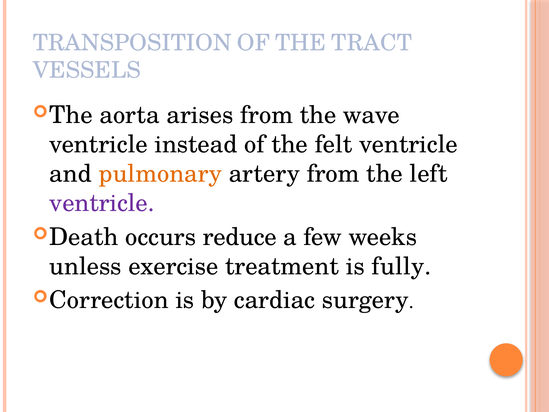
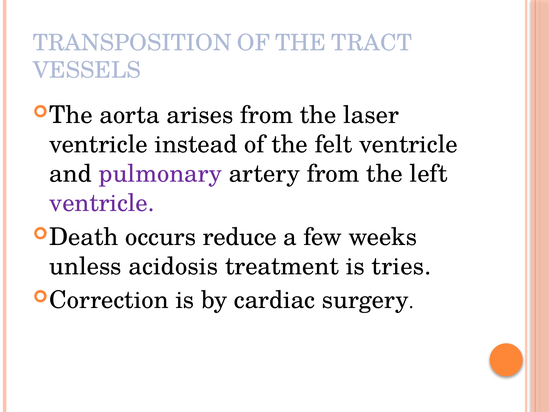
wave: wave -> laser
pulmonary colour: orange -> purple
exercise: exercise -> acidosis
fully: fully -> tries
